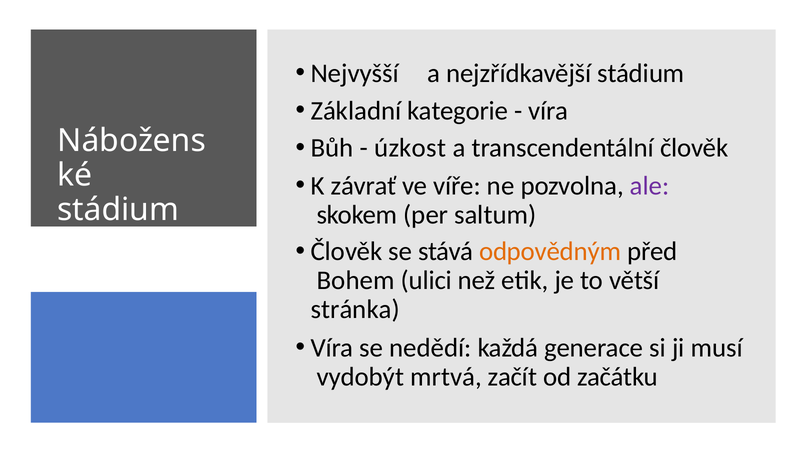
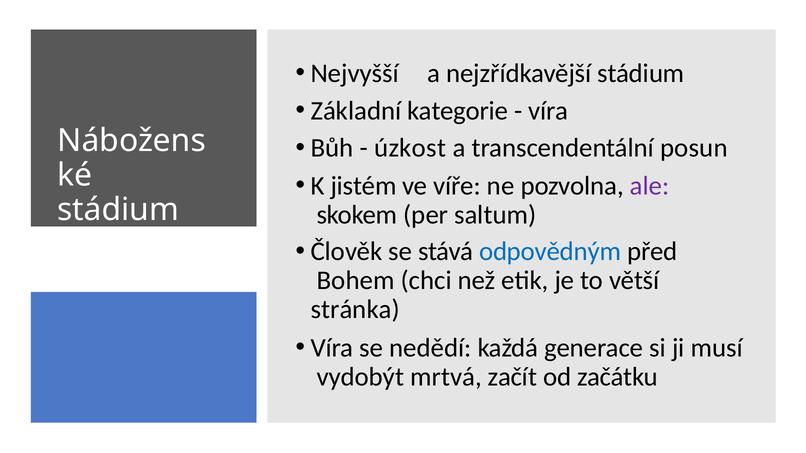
transcendentální člověk: člověk -> posun
závrať: závrať -> jistém
odpovědným colour: orange -> blue
ulici: ulici -> chci
